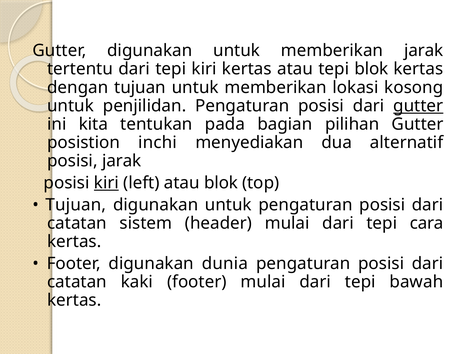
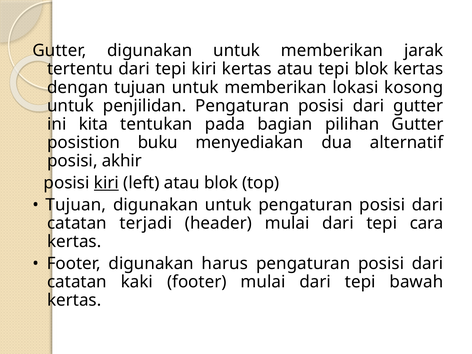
gutter at (418, 106) underline: present -> none
inchi: inchi -> buku
posisi jarak: jarak -> akhir
sistem: sistem -> terjadi
dunia: dunia -> harus
